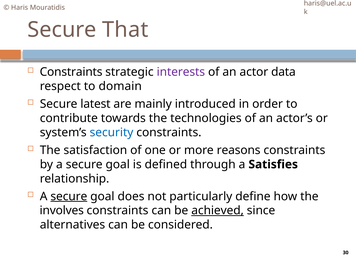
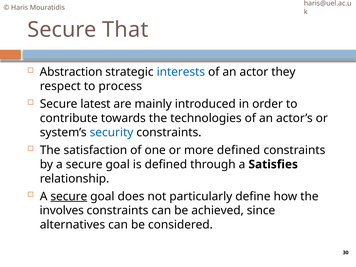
Constraints at (71, 72): Constraints -> Abstraction
interests colour: purple -> blue
data: data -> they
domain: domain -> process
more reasons: reasons -> defined
achieved underline: present -> none
